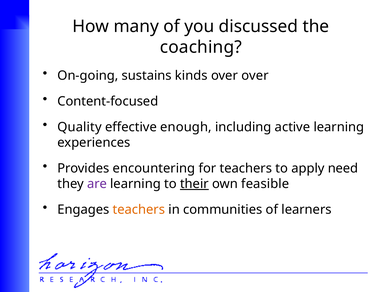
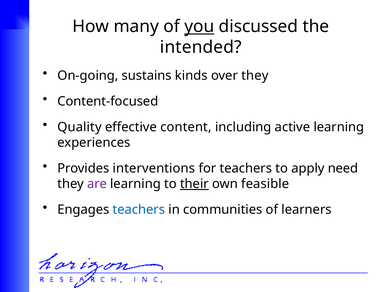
you underline: none -> present
coaching: coaching -> intended
over over: over -> they
enough: enough -> content
encountering: encountering -> interventions
teachers at (139, 210) colour: orange -> blue
